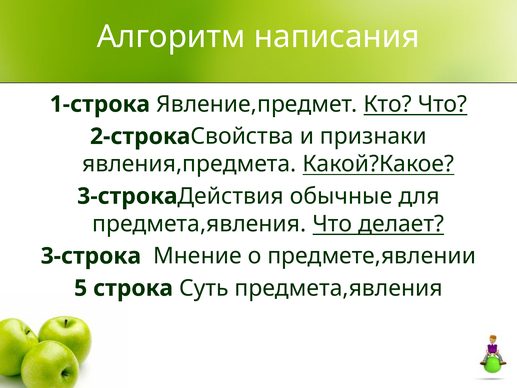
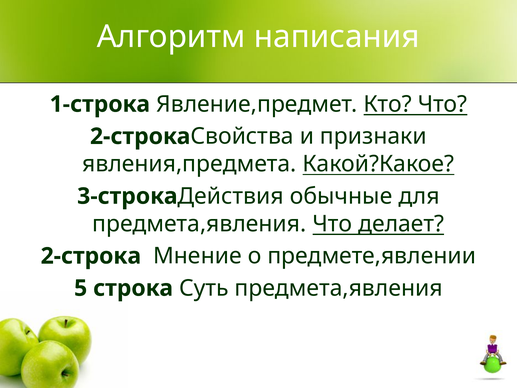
3-строка at (91, 256): 3-строка -> 2-строка
